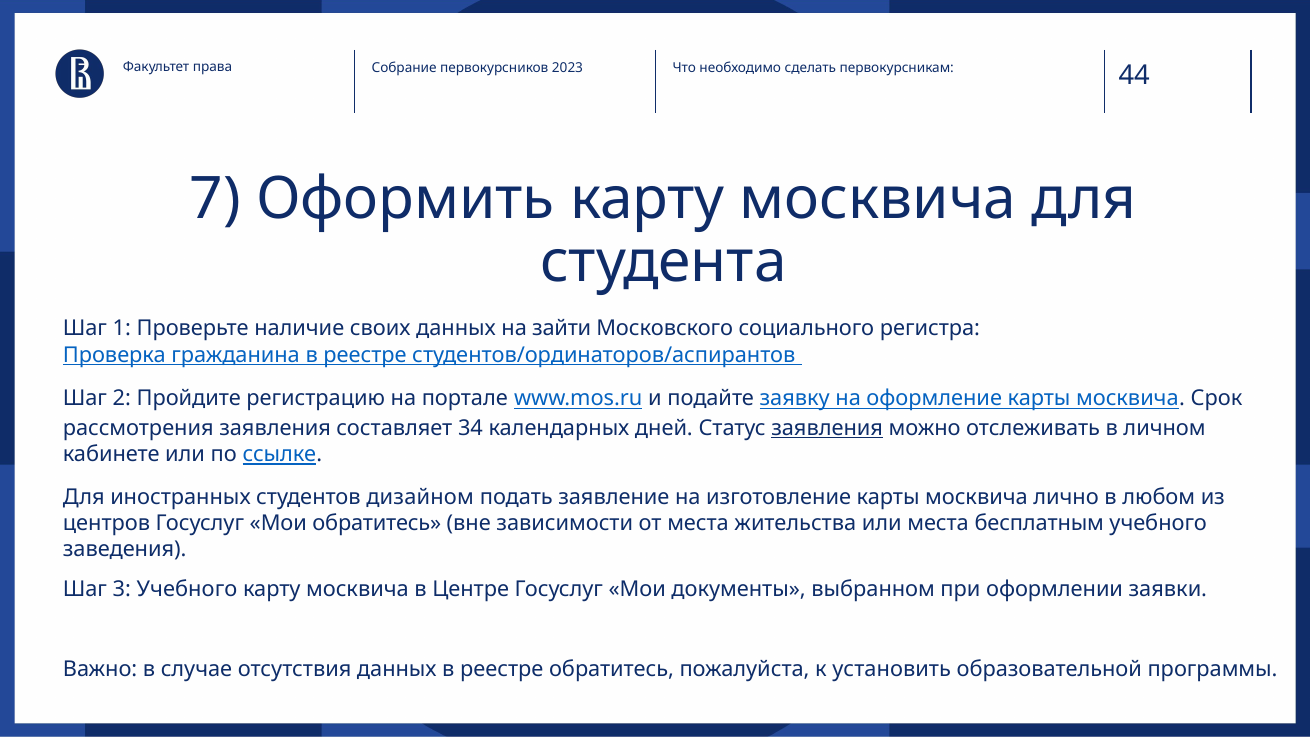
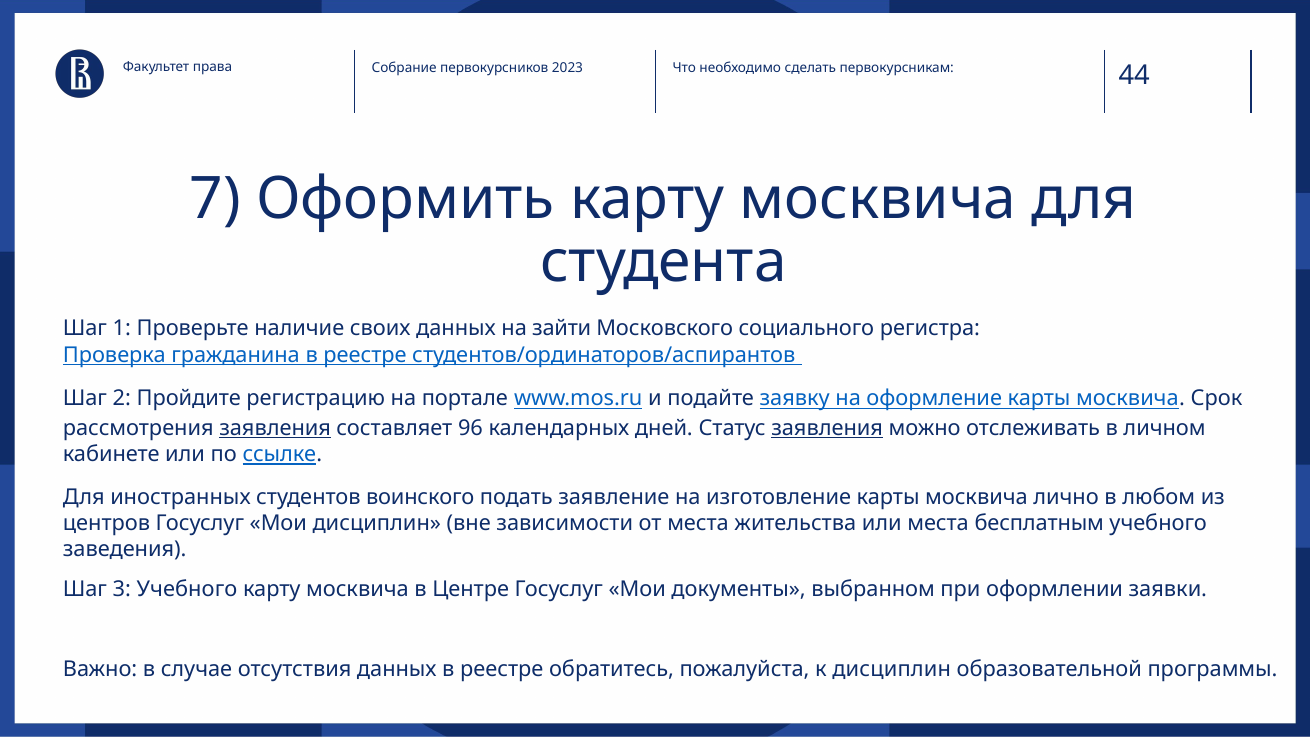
заявления at (275, 428) underline: none -> present
34: 34 -> 96
дизайном: дизайном -> воинского
Мои обратитесь: обратитесь -> дисциплин
к установить: установить -> дисциплин
